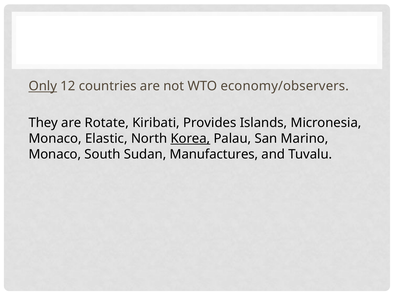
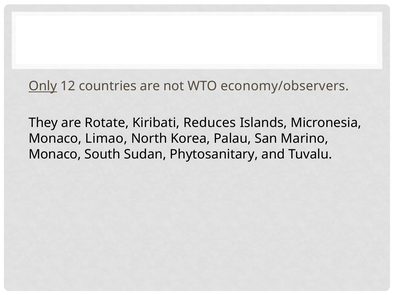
Provides: Provides -> Reduces
Elastic: Elastic -> Limao
Korea underline: present -> none
Manufactures: Manufactures -> Phytosanitary
